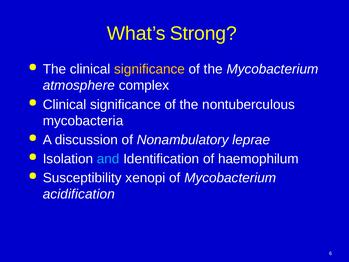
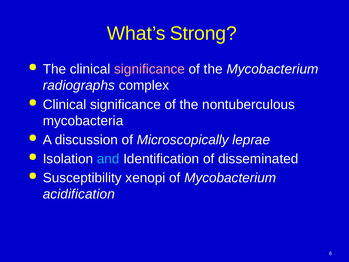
significance at (150, 69) colour: yellow -> pink
atmosphere: atmosphere -> radiographs
Nonambulatory: Nonambulatory -> Microscopically
haemophilum: haemophilum -> disseminated
